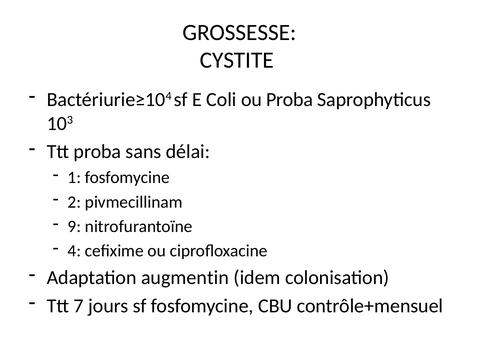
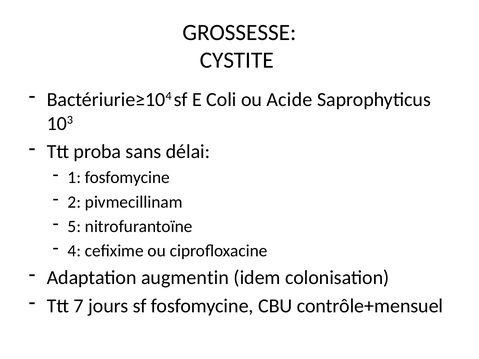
ou Proba: Proba -> Acide
9: 9 -> 5
